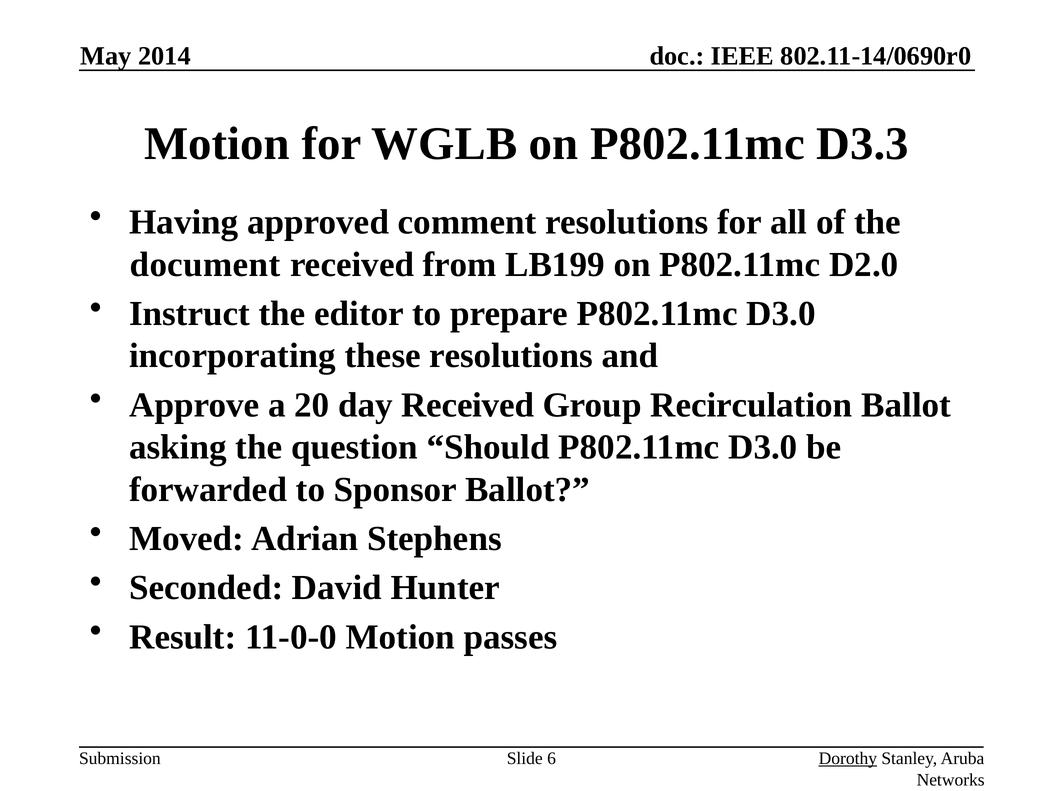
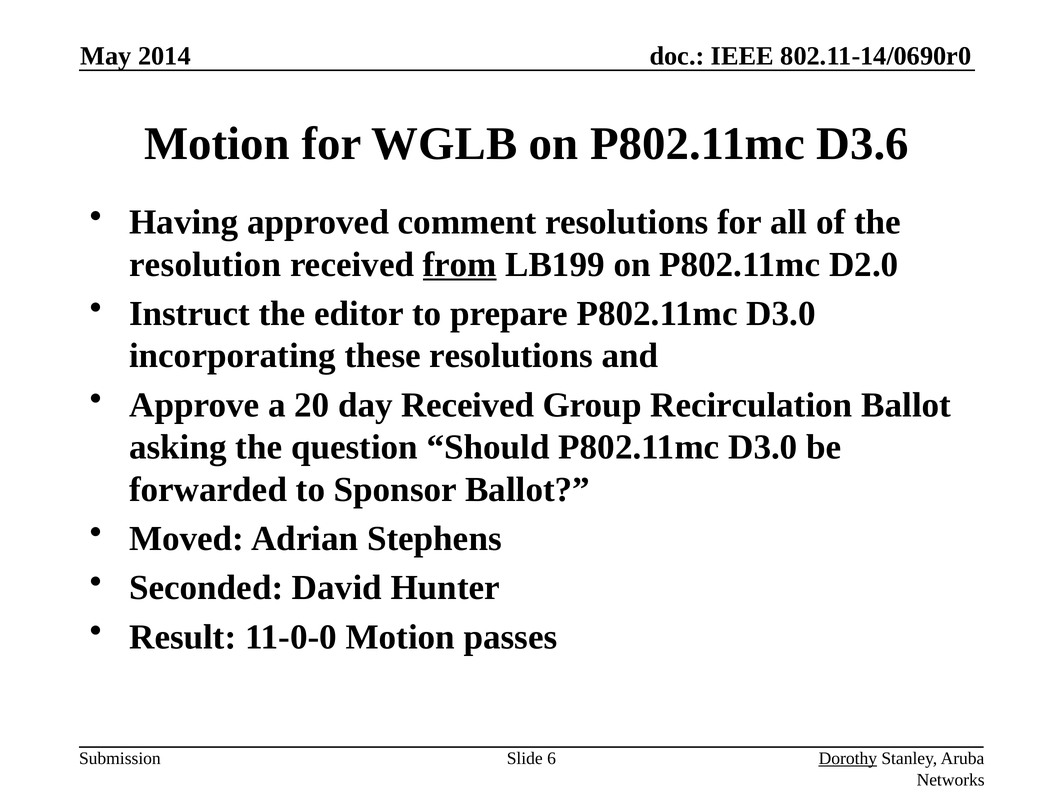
D3.3: D3.3 -> D3.6
document: document -> resolution
from underline: none -> present
